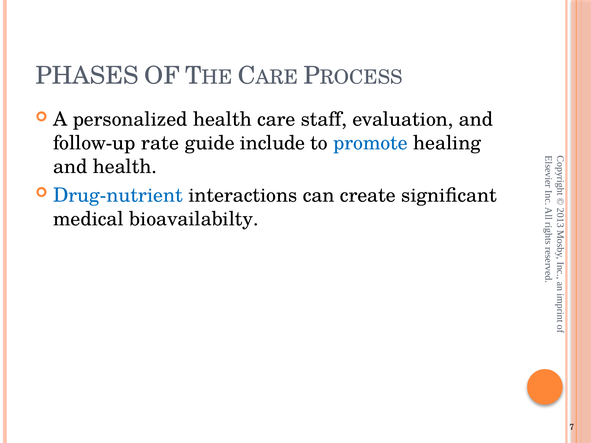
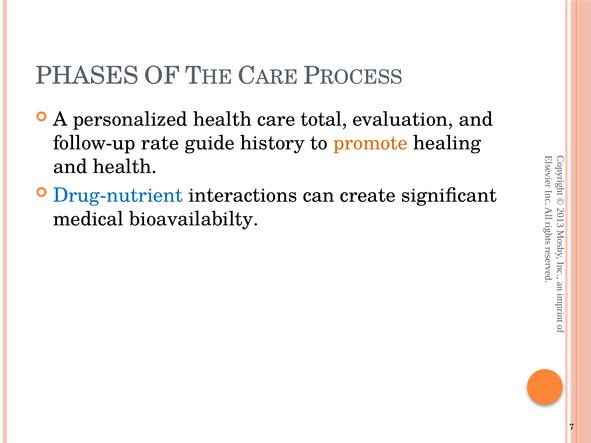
staff: staff -> total
include: include -> history
promote colour: blue -> orange
